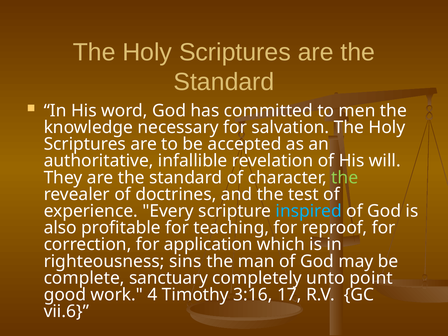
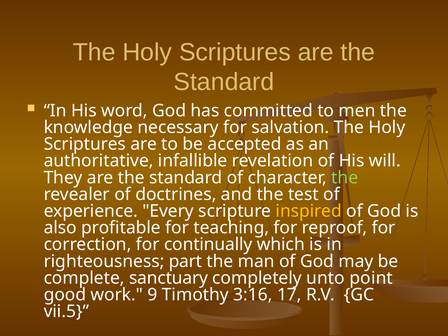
inspired colour: light blue -> yellow
application: application -> continually
sins: sins -> part
4: 4 -> 9
vii.6: vii.6 -> vii.5
